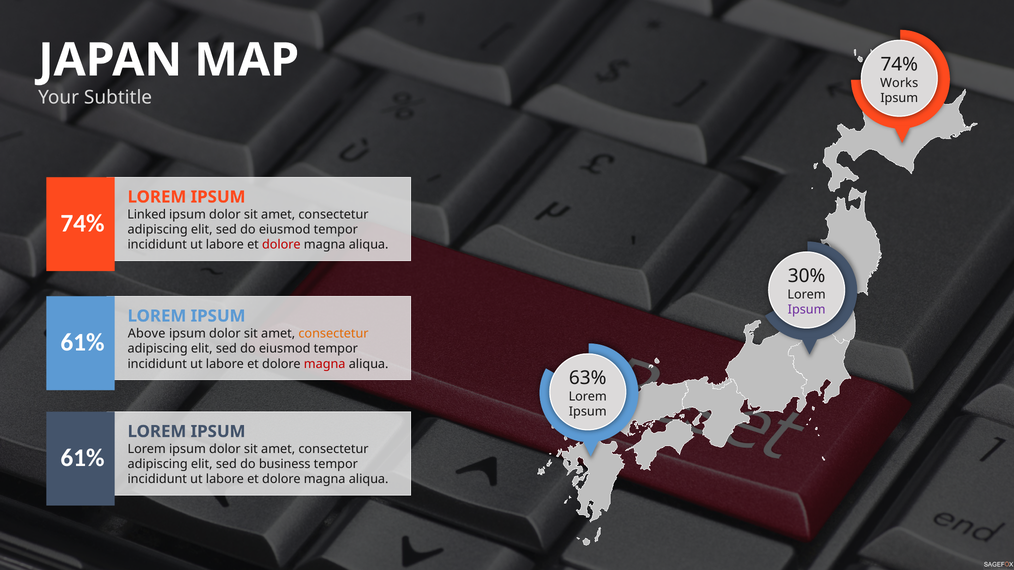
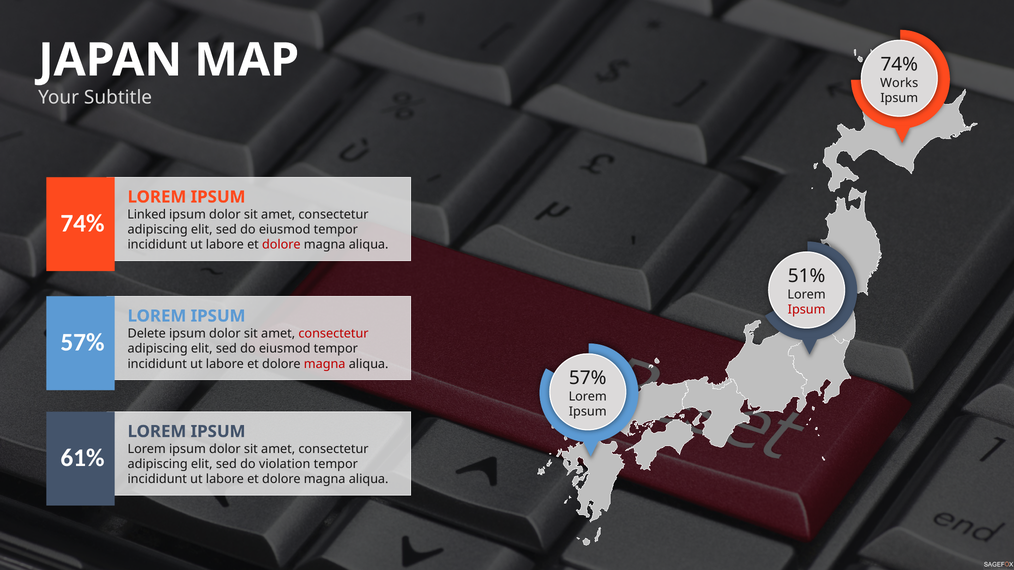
30%: 30% -> 51%
Ipsum at (807, 310) colour: purple -> red
Above: Above -> Delete
consectetur at (334, 334) colour: orange -> red
61% at (82, 343): 61% -> 57%
63% at (588, 378): 63% -> 57%
business: business -> violation
